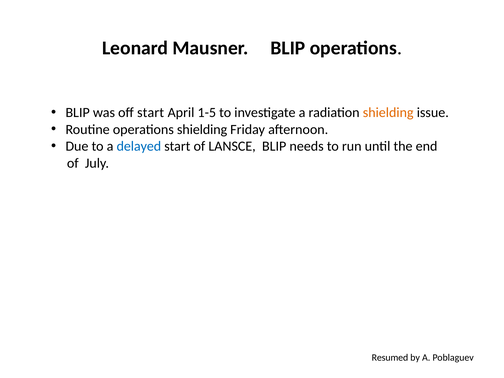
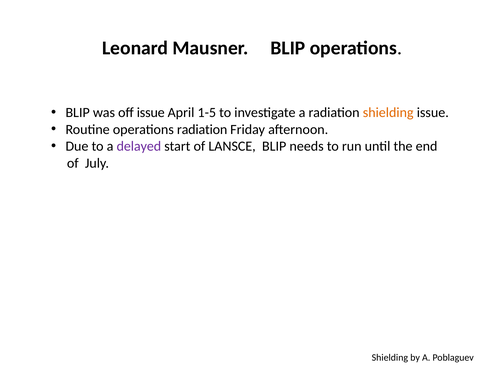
off start: start -> issue
operations shielding: shielding -> radiation
delayed colour: blue -> purple
Resumed at (390, 358): Resumed -> Shielding
